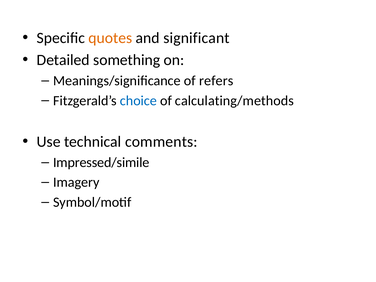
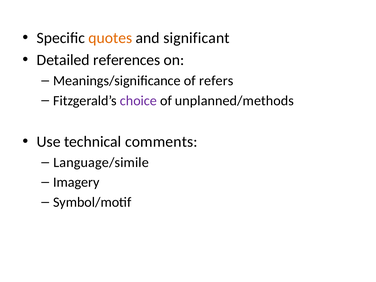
something: something -> references
choice colour: blue -> purple
calculating/methods: calculating/methods -> unplanned/methods
Impressed/simile: Impressed/simile -> Language/simile
